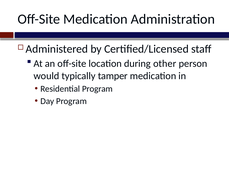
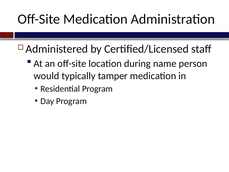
other: other -> name
